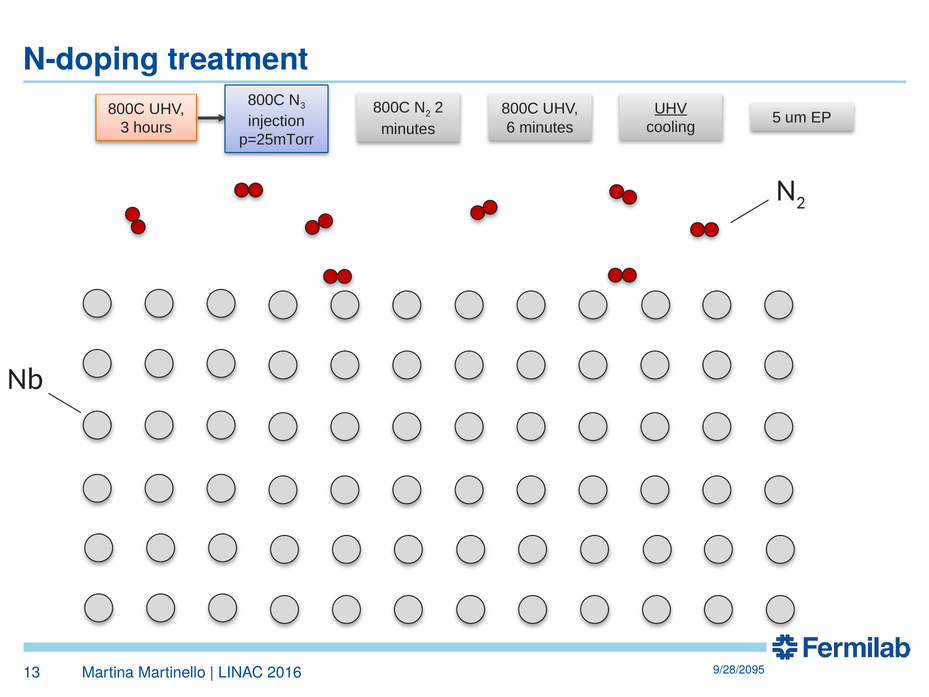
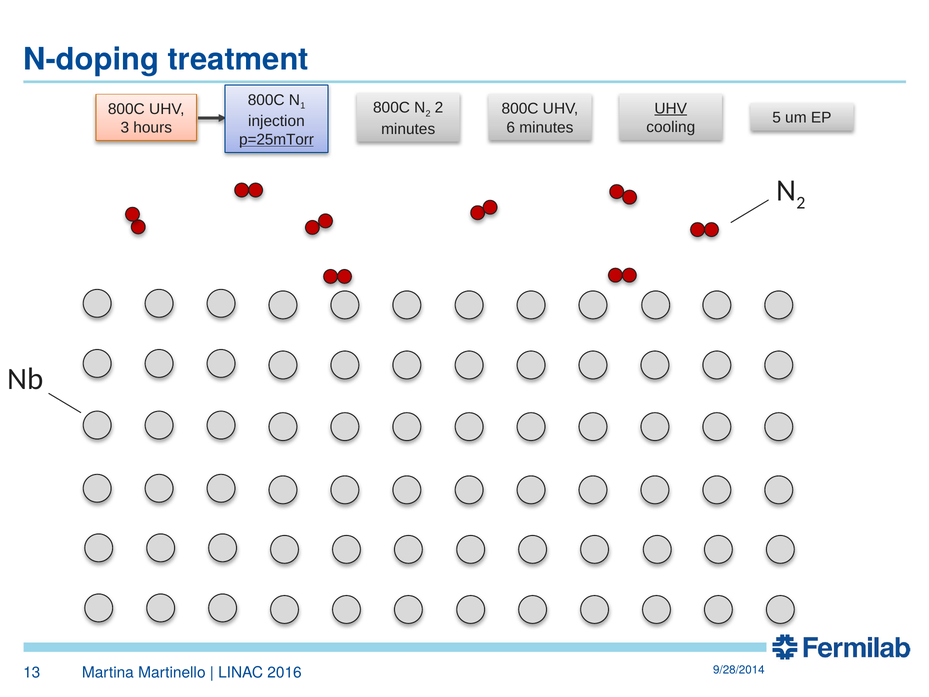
3 at (303, 106): 3 -> 1
p=25mTorr underline: none -> present
9/28/2095: 9/28/2095 -> 9/28/2014
